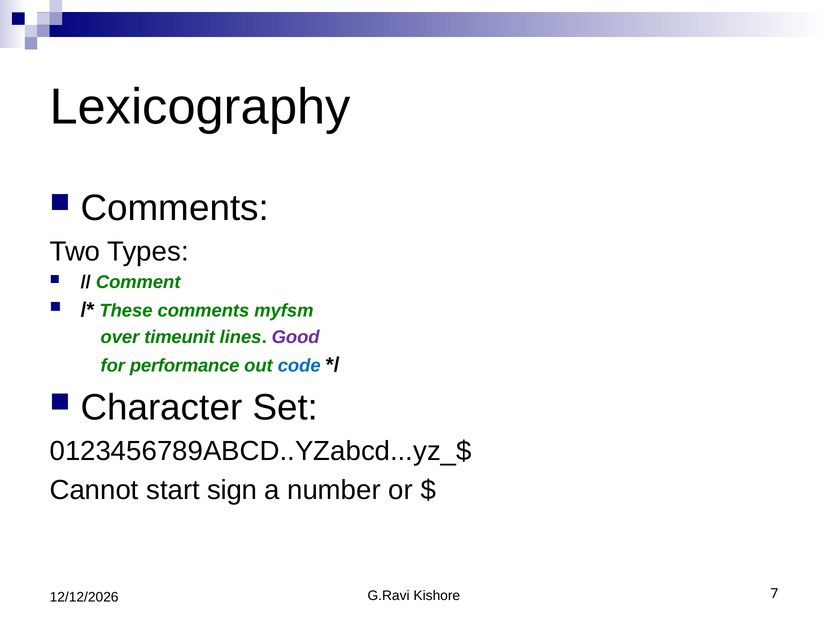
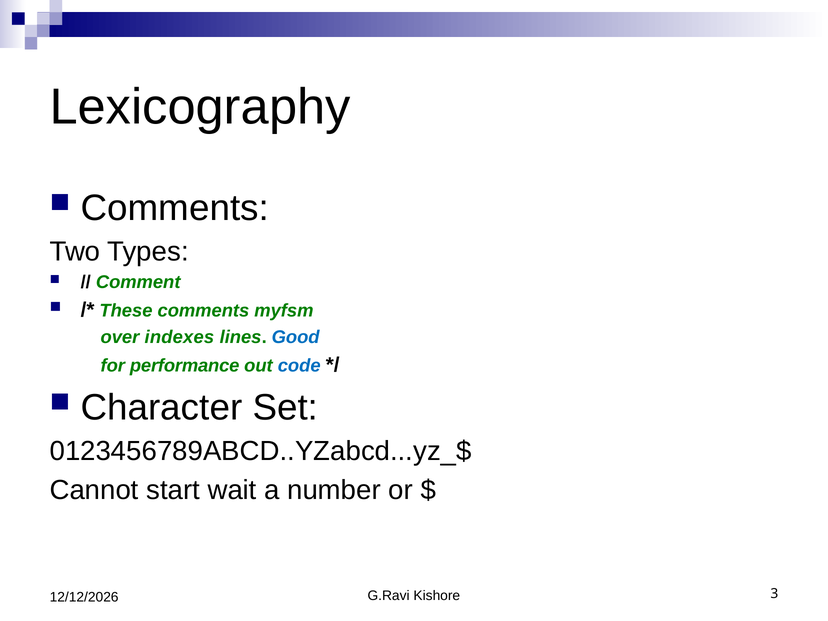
timeunit: timeunit -> indexes
Good colour: purple -> blue
sign: sign -> wait
7: 7 -> 3
